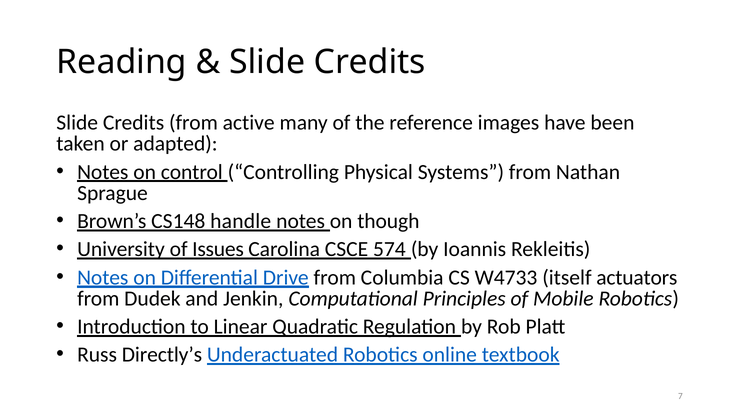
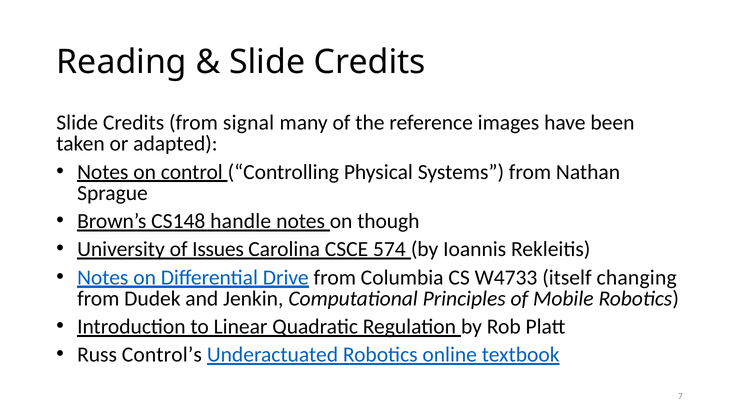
active: active -> signal
actuators: actuators -> changing
Directly’s: Directly’s -> Control’s
